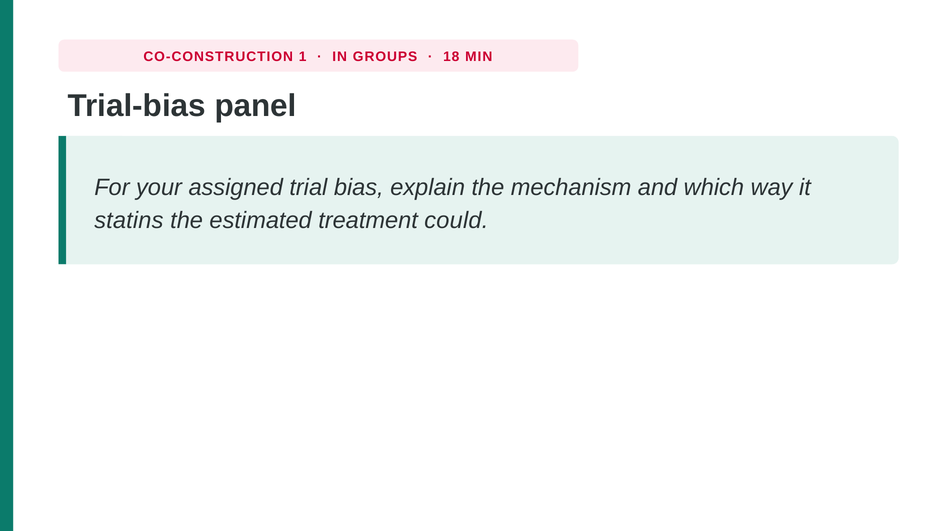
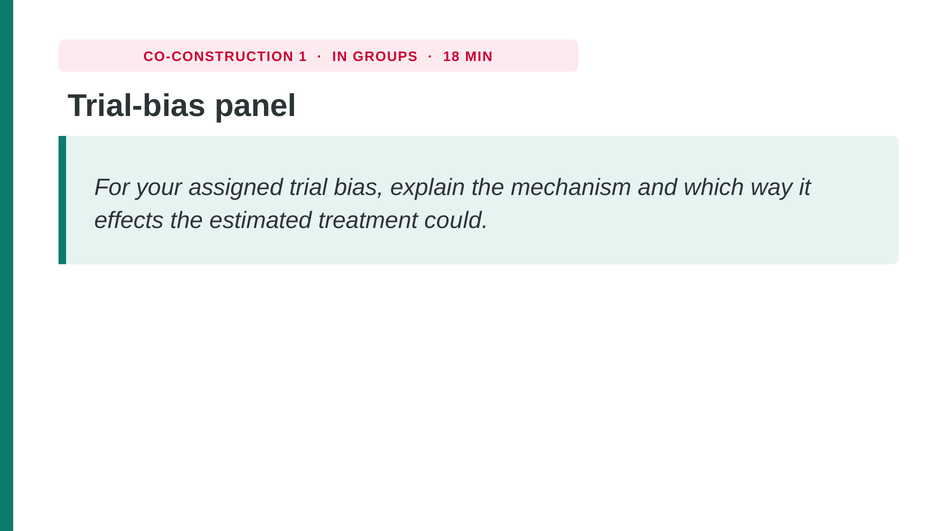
statins: statins -> effects
